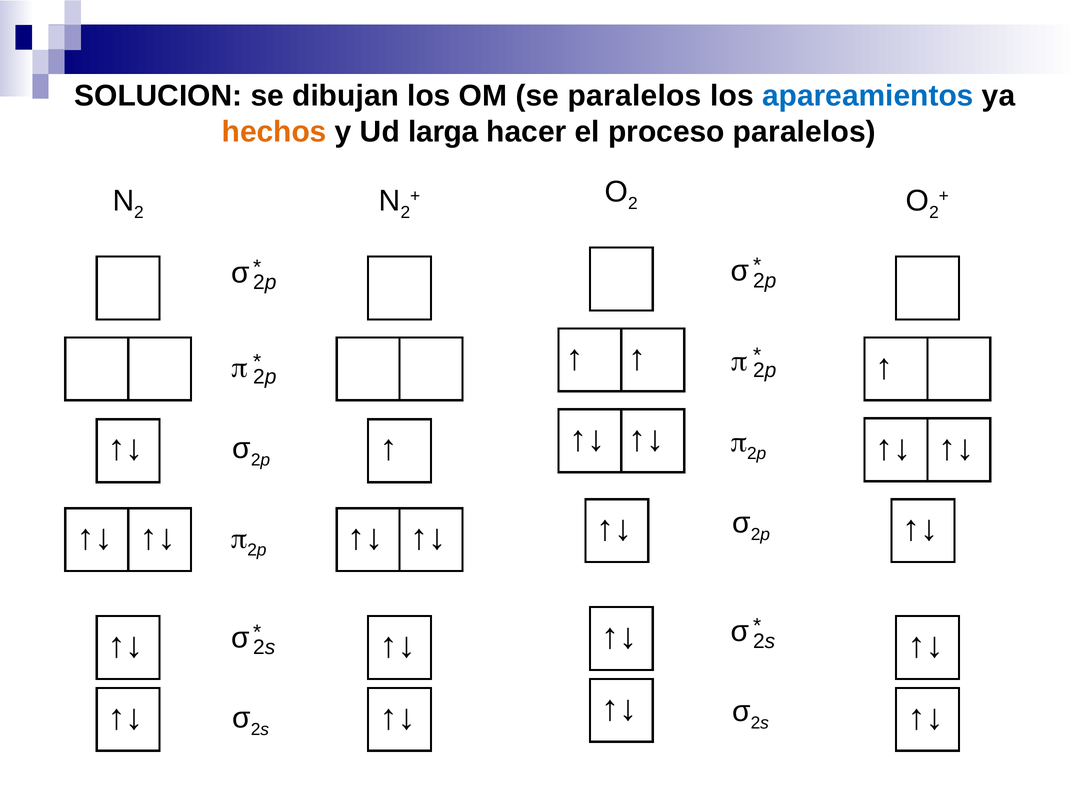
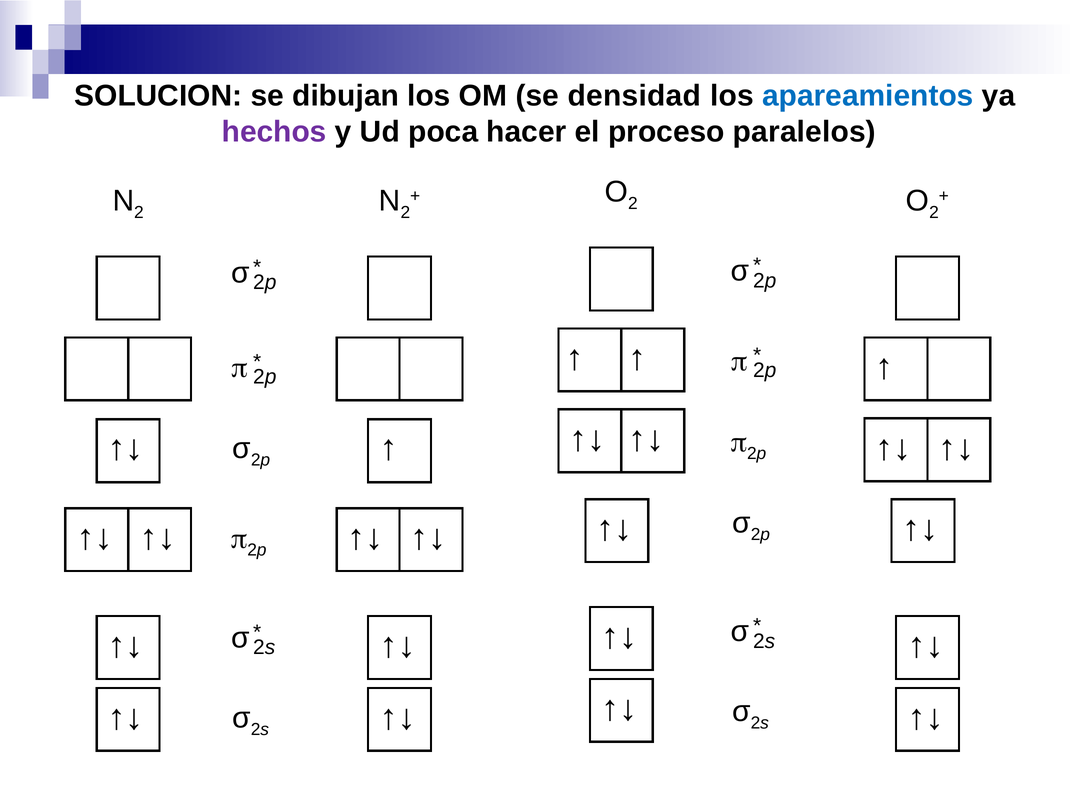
se paralelos: paralelos -> densidad
hechos colour: orange -> purple
larga: larga -> poca
